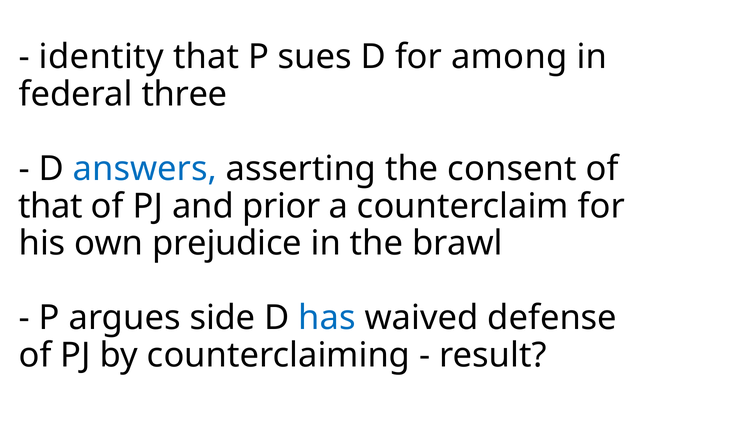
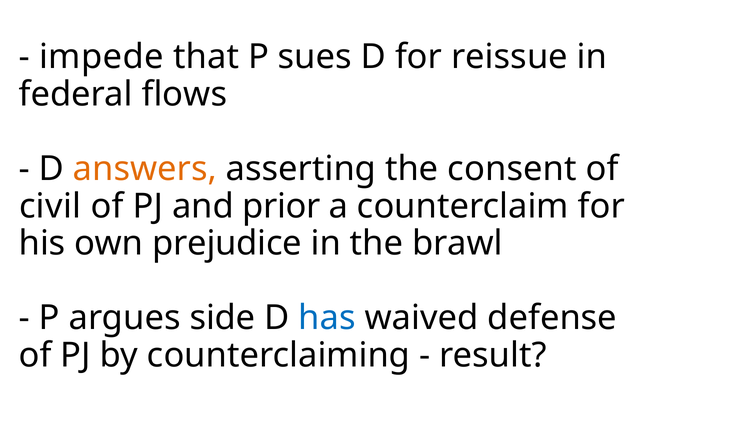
identity: identity -> impede
among: among -> reissue
three: three -> flows
answers colour: blue -> orange
that at (51, 206): that -> civil
